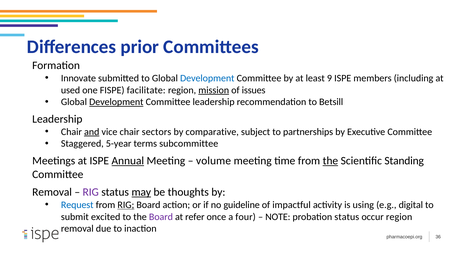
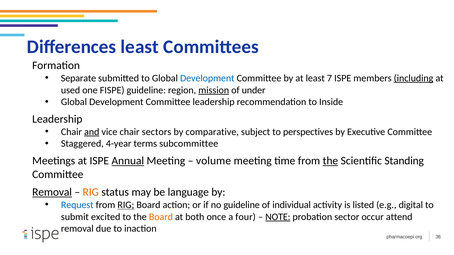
Differences prior: prior -> least
Innovate: Innovate -> Separate
9: 9 -> 7
including underline: none -> present
FISPE facilitate: facilitate -> guideline
issues: issues -> under
Development at (116, 102) underline: present -> none
Betsill: Betsill -> Inside
partnerships: partnerships -> perspectives
5-year: 5-year -> 4-year
Removal at (52, 193) underline: none -> present
RIG at (91, 193) colour: purple -> orange
may underline: present -> none
thoughts: thoughts -> language
impactful: impactful -> individual
using: using -> listed
Board at (161, 217) colour: purple -> orange
refer: refer -> both
NOTE underline: none -> present
probation status: status -> sector
occur region: region -> attend
